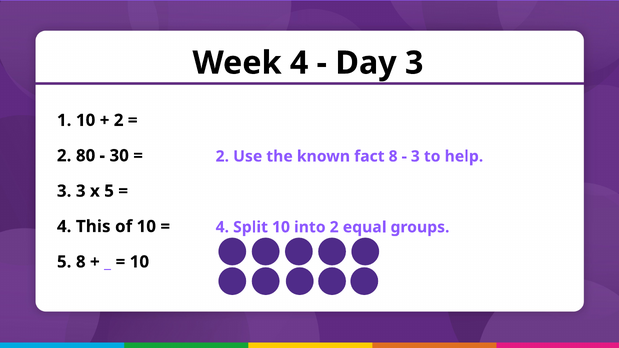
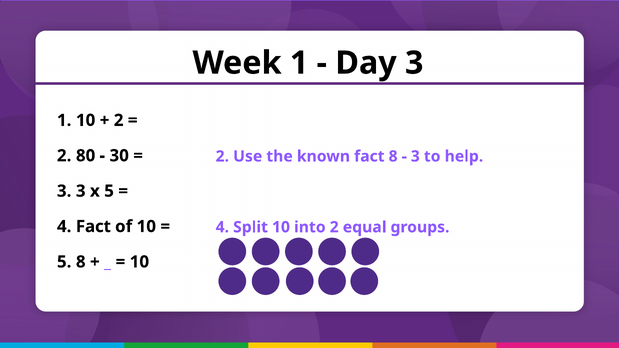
Week 4: 4 -> 1
4 This: This -> Fact
